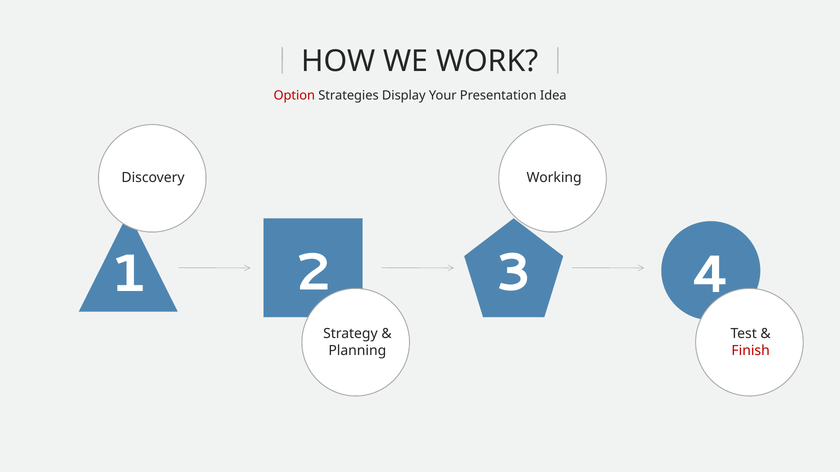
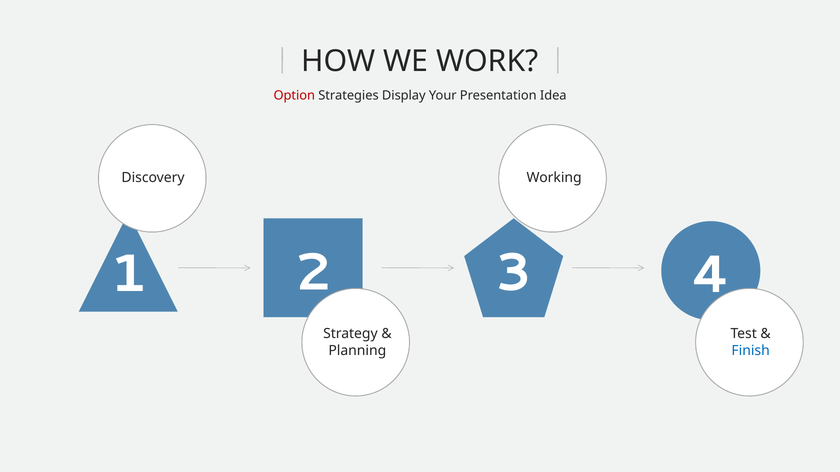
Finish colour: red -> blue
